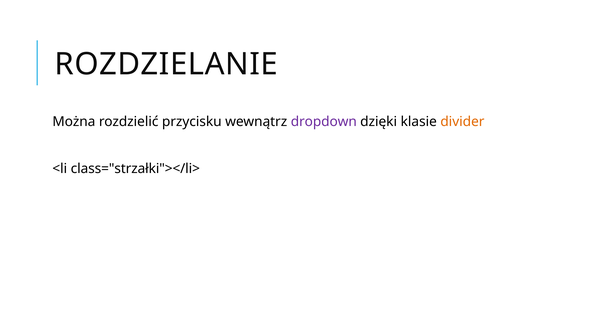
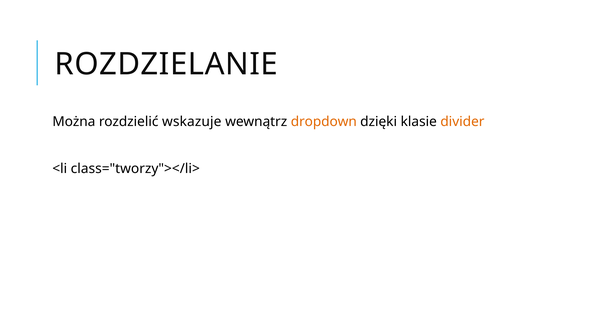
przycisku: przycisku -> wskazuje
dropdown colour: purple -> orange
class="strzałki"></li>: class="strzałki"></li> -> class="tworzy"></li>
